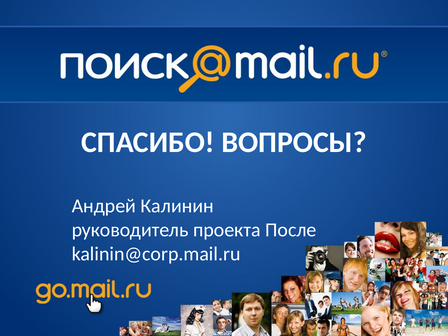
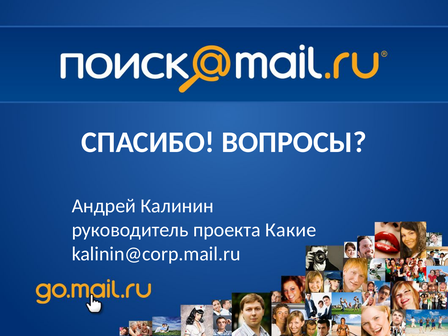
После: После -> Какие
